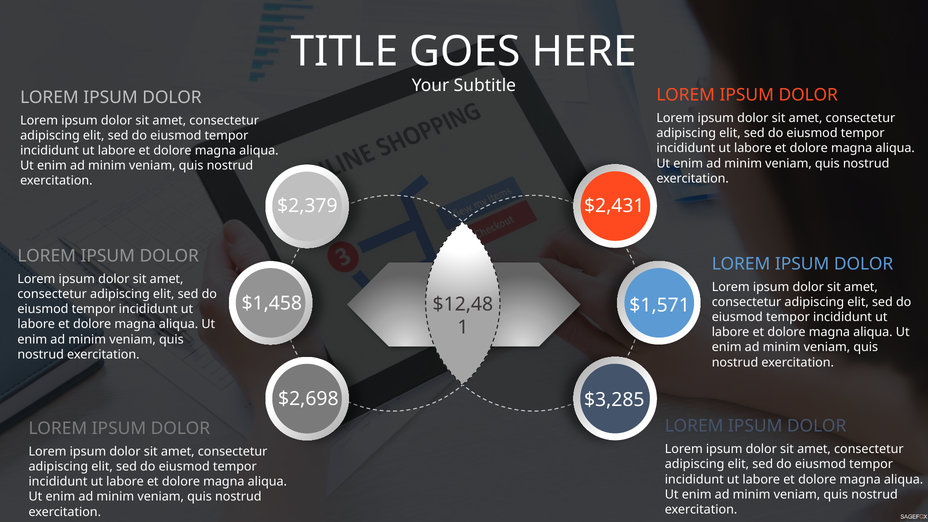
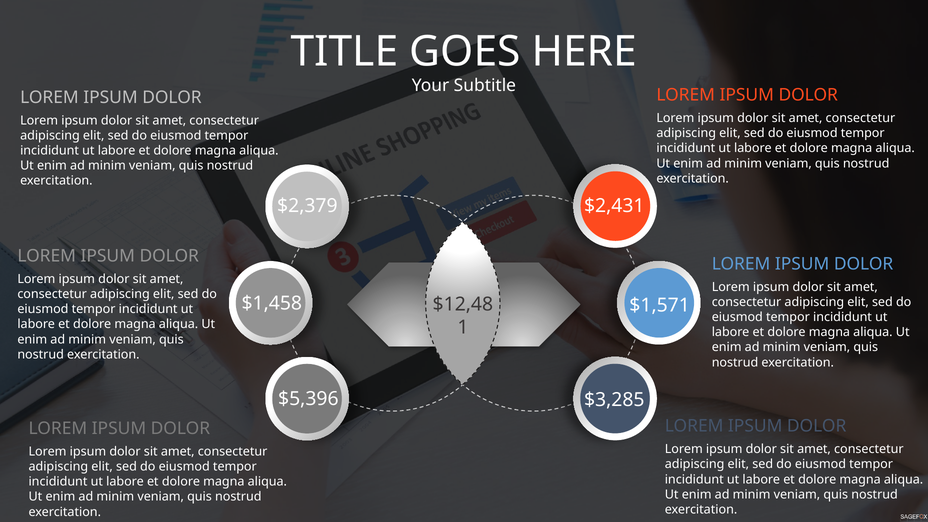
$2,698: $2,698 -> $5,396
